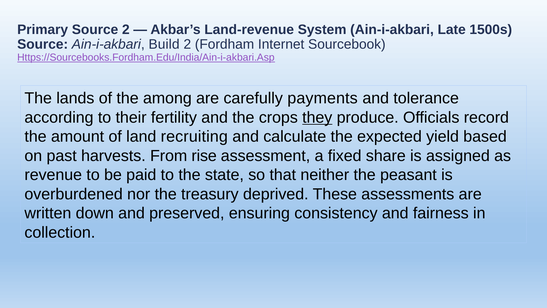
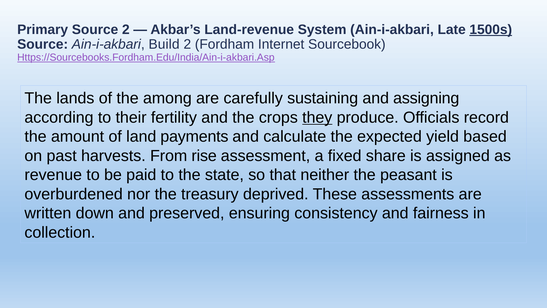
1500s underline: none -> present
payments: payments -> sustaining
tolerance: tolerance -> assigning
recruiting: recruiting -> payments
